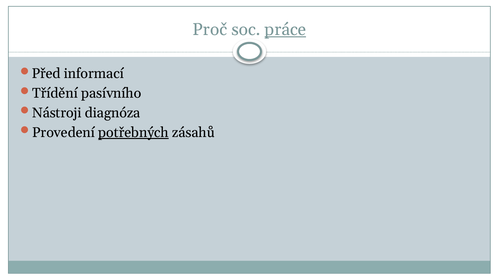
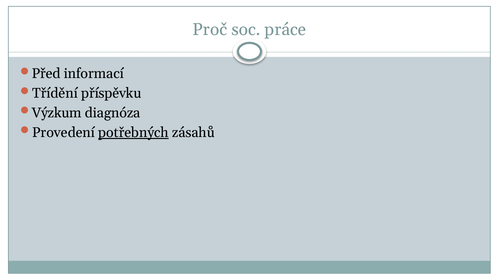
práce underline: present -> none
pasívního: pasívního -> příspěvku
Nástroji: Nástroji -> Výzkum
